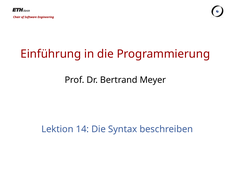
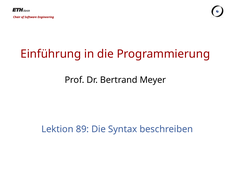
14: 14 -> 89
